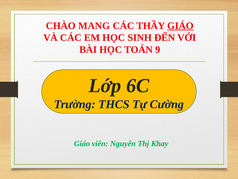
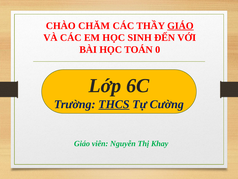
MANG: MANG -> CHĂM
9: 9 -> 0
THCS underline: none -> present
